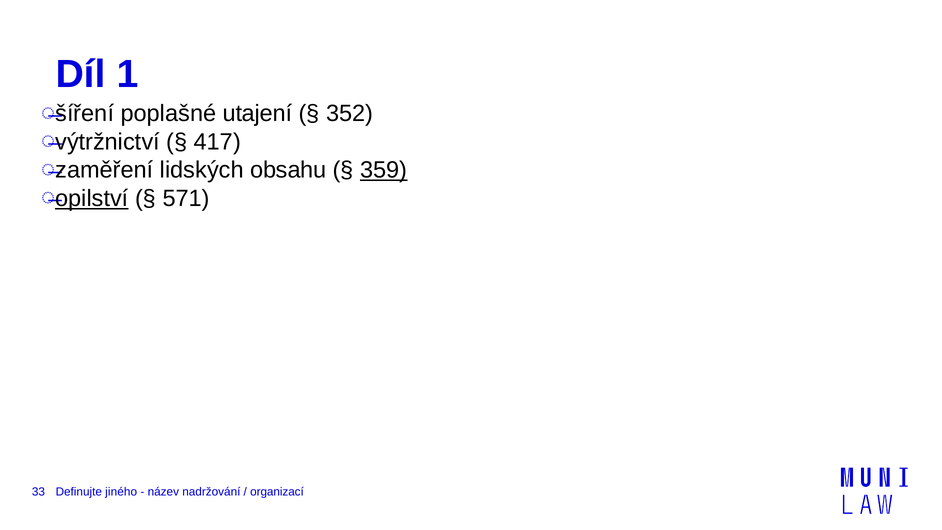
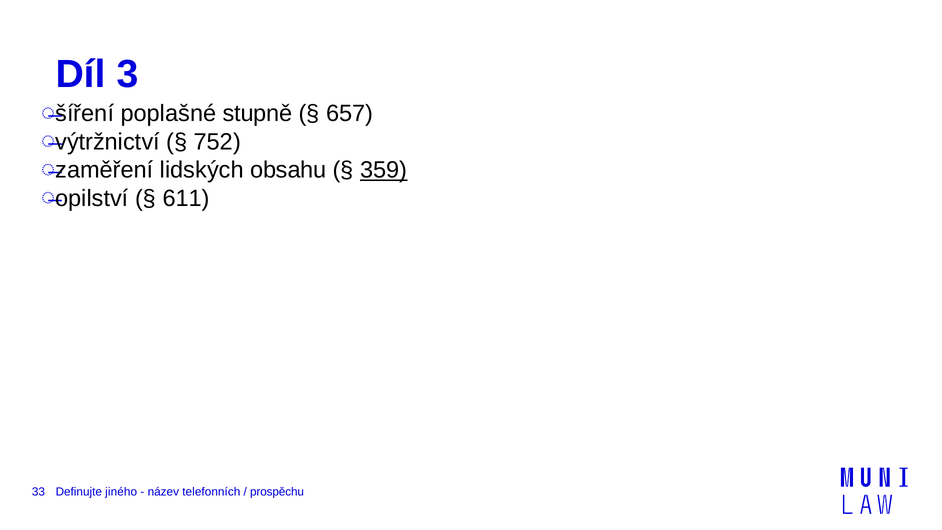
1: 1 -> 3
utajení: utajení -> stupně
352: 352 -> 657
417: 417 -> 752
opilství underline: present -> none
571: 571 -> 611
nadržování: nadržování -> telefonních
organizací: organizací -> prospěchu
